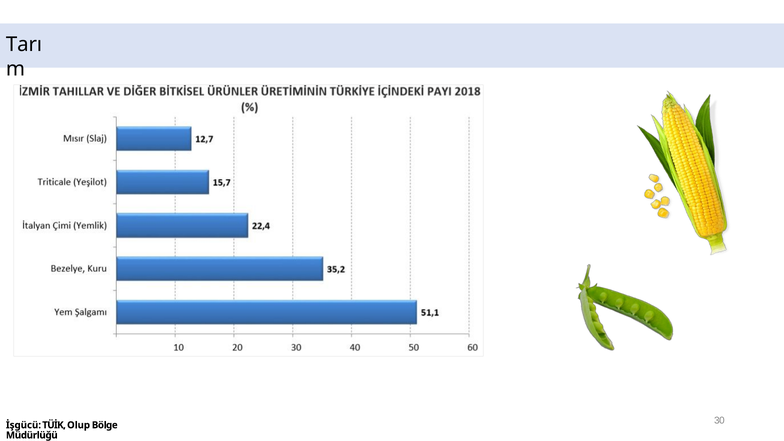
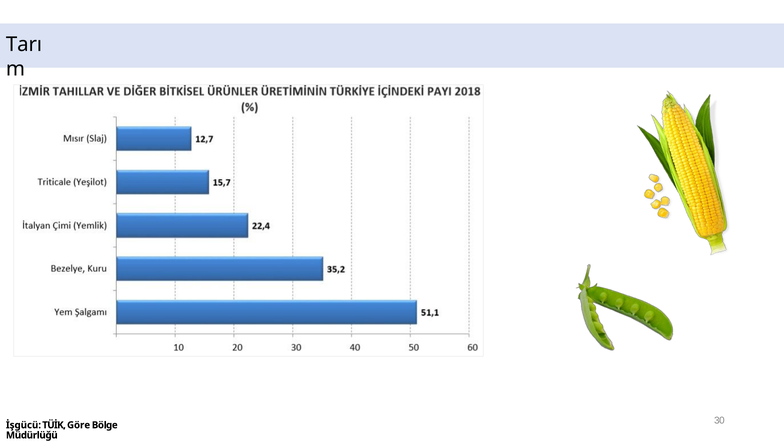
Olup: Olup -> Göre
